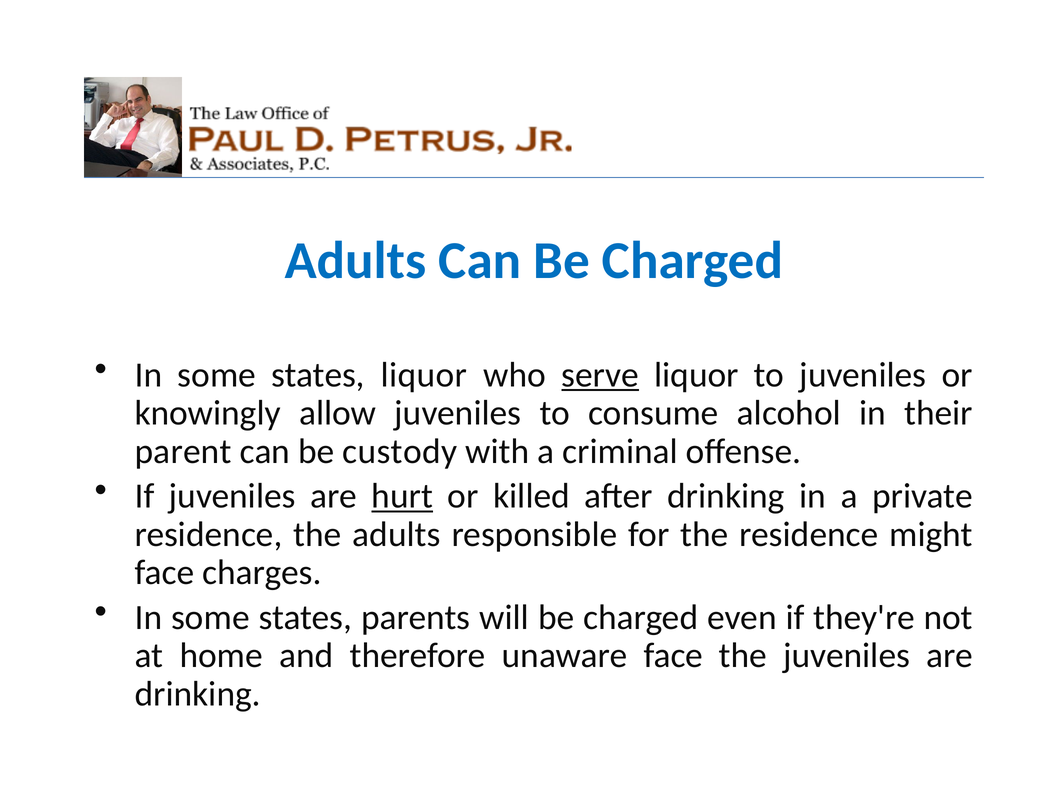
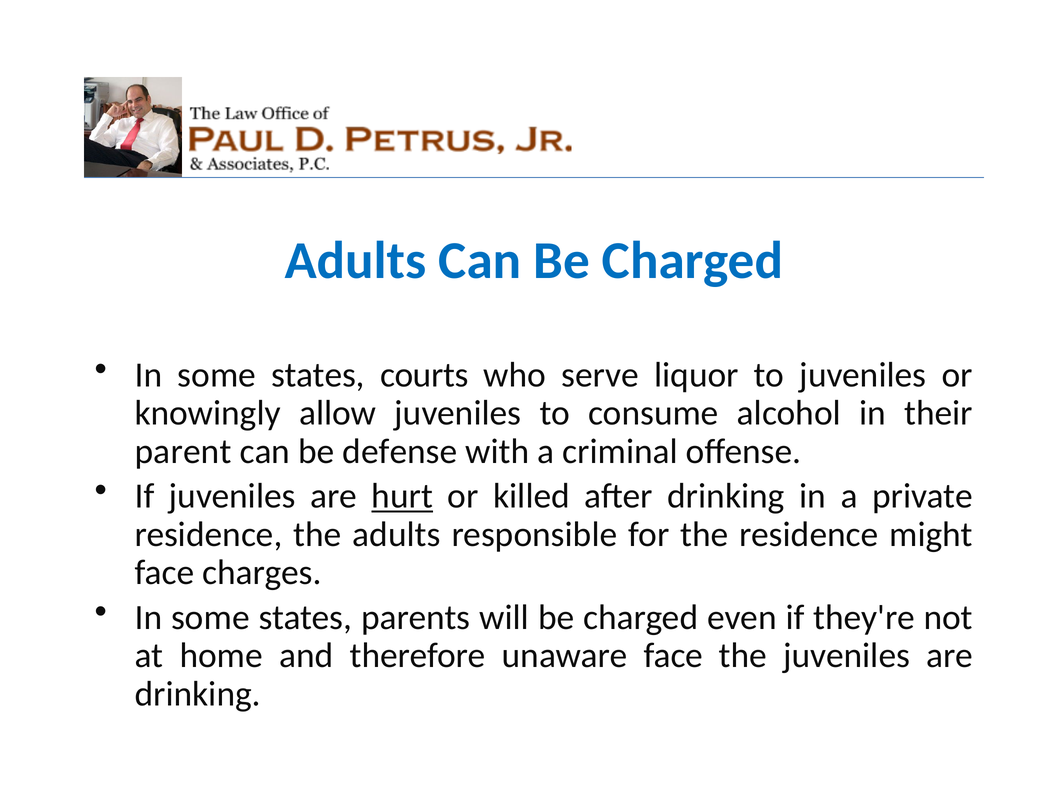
states liquor: liquor -> courts
serve underline: present -> none
custody: custody -> defense
